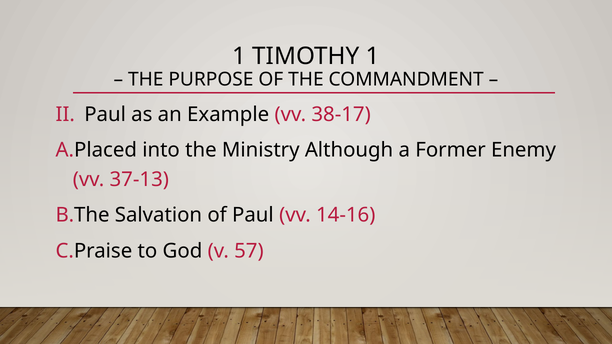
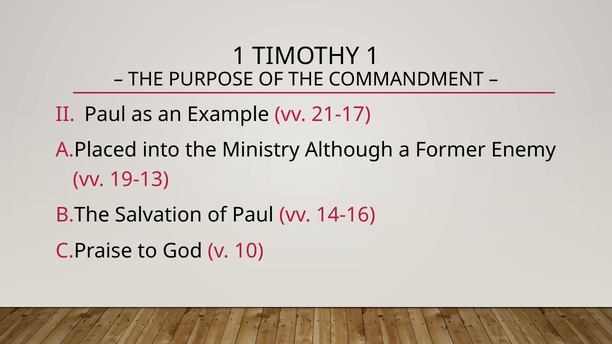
38-17: 38-17 -> 21-17
37-13: 37-13 -> 19-13
57: 57 -> 10
